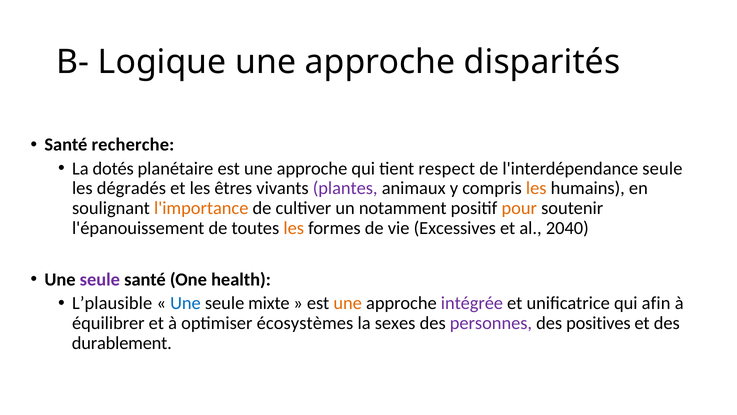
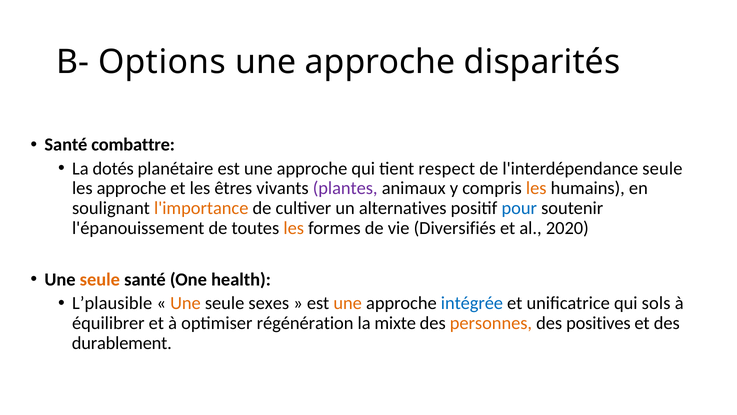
Logique: Logique -> Options
recherche: recherche -> combattre
les dégradés: dégradés -> approche
notamment: notamment -> alternatives
pour colour: orange -> blue
Excessives: Excessives -> Diversifiés
2040: 2040 -> 2020
seule at (100, 279) colour: purple -> orange
Une at (185, 303) colour: blue -> orange
mixte: mixte -> sexes
intégrée colour: purple -> blue
afin: afin -> sols
écosystèmes: écosystèmes -> régénération
sexes: sexes -> mixte
personnes colour: purple -> orange
